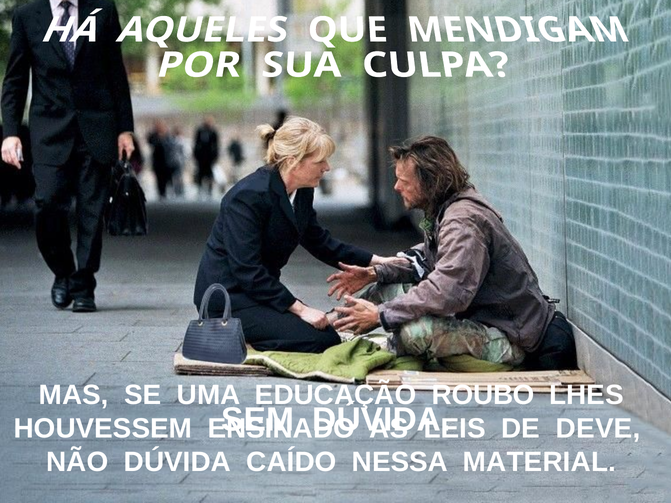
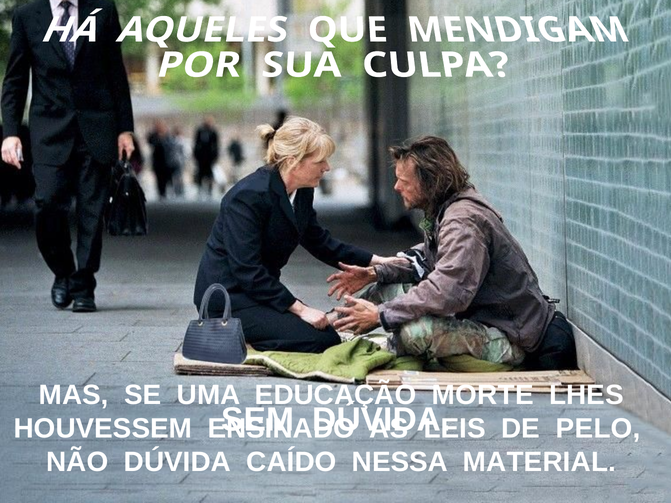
ROUBO: ROUBO -> MORTE
DEVE: DEVE -> PELO
